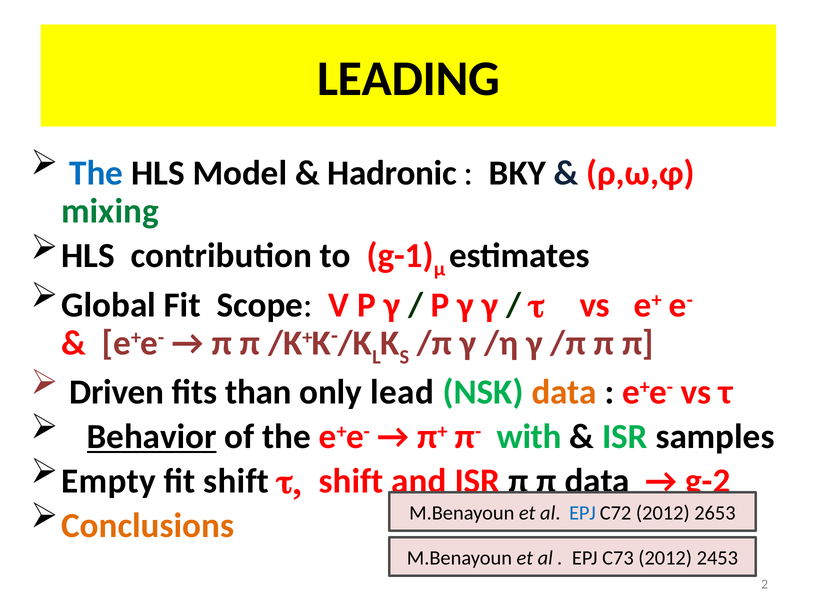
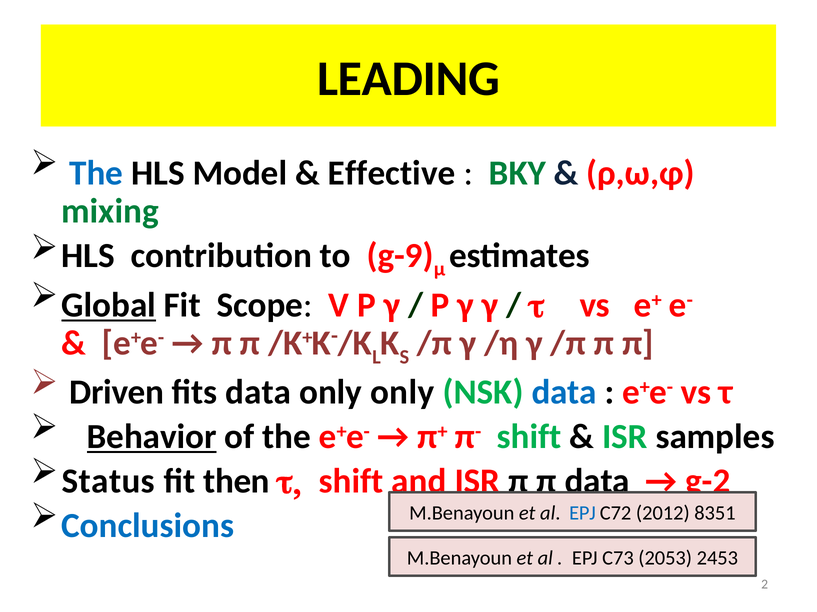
Hadronic: Hadronic -> Effective
BKY colour: black -> green
g-1: g-1 -> g-9
Global underline: none -> present
fits than: than -> data
only lead: lead -> only
data at (564, 393) colour: orange -> blue
π- with: with -> shift
Empty: Empty -> Status
fit shift: shift -> then
Conclusions colour: orange -> blue
2653: 2653 -> 8351
C73 2012: 2012 -> 2053
